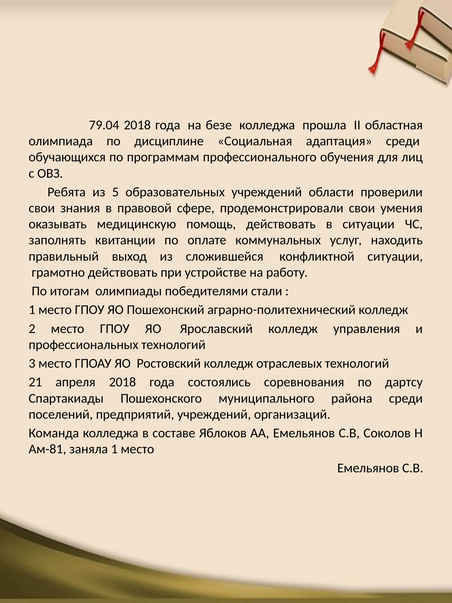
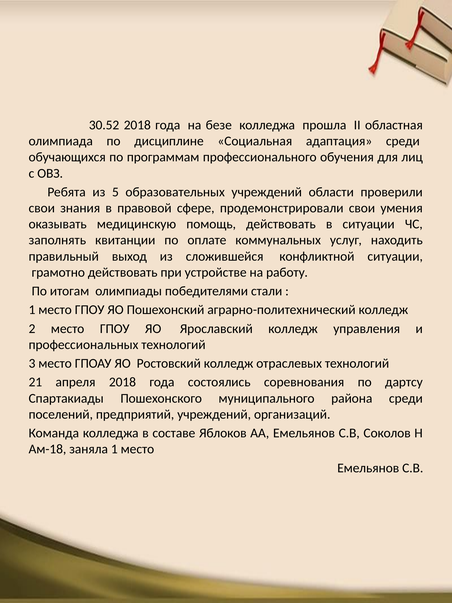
79.04: 79.04 -> 30.52
Ам-81: Ам-81 -> Ам-18
